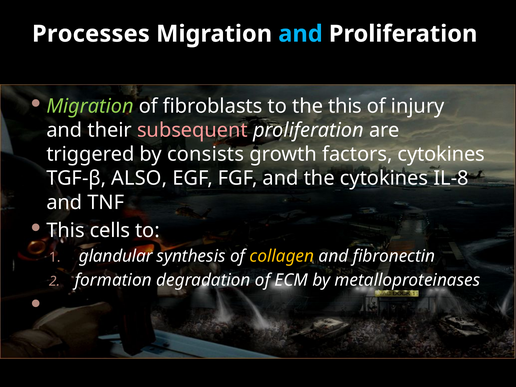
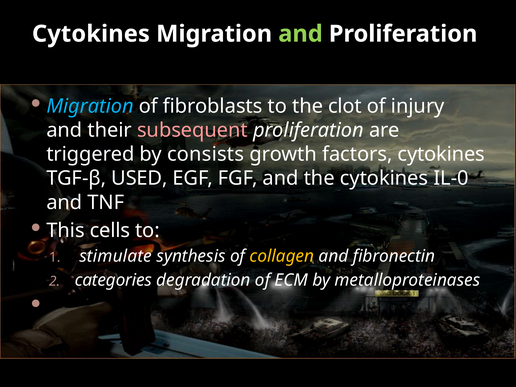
Processes at (91, 34): Processes -> Cytokines
and at (300, 34) colour: light blue -> light green
Migration at (90, 106) colour: light green -> light blue
the this: this -> clot
ALSO: ALSO -> USED
IL-8: IL-8 -> IL-0
glandular: glandular -> stimulate
formation: formation -> categories
